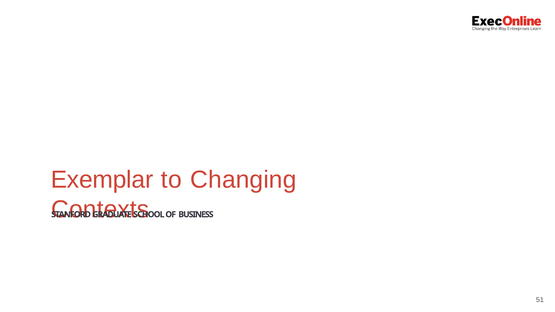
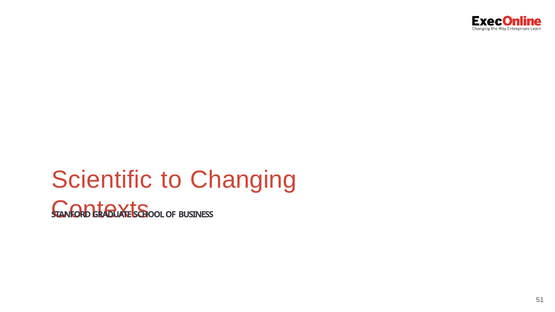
Exemplar: Exemplar -> Scientiﬁc
